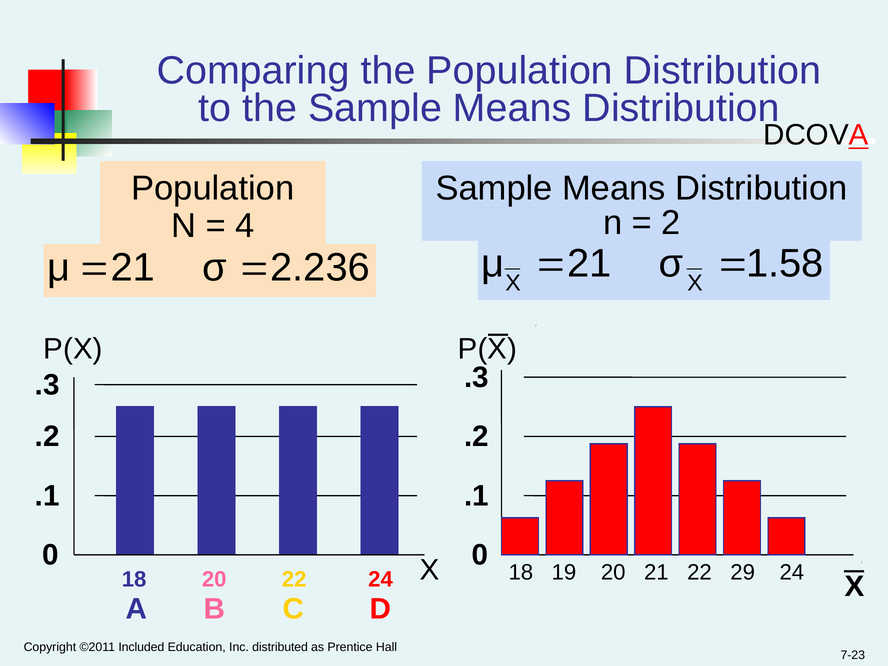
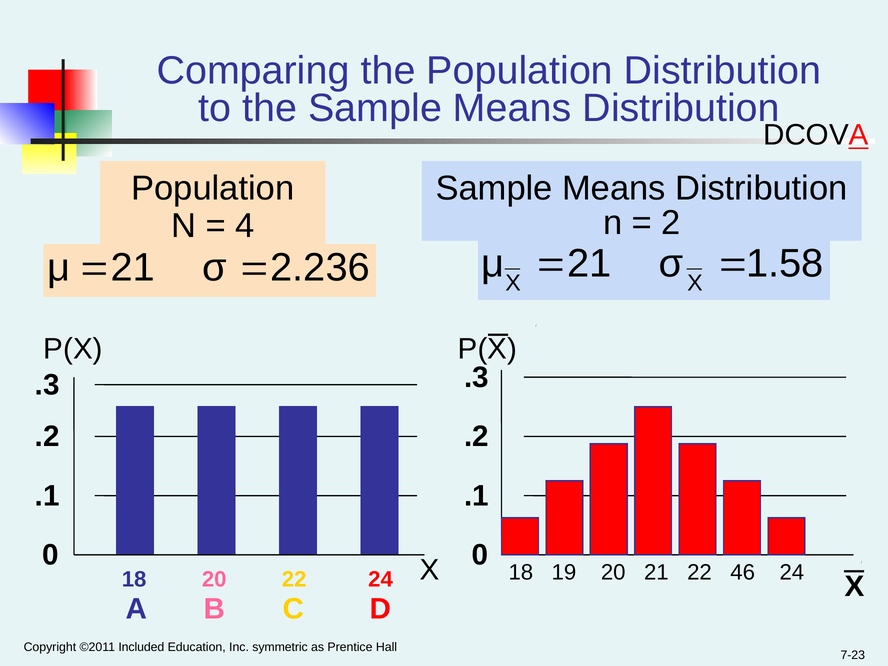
29: 29 -> 46
distributed: distributed -> symmetric
